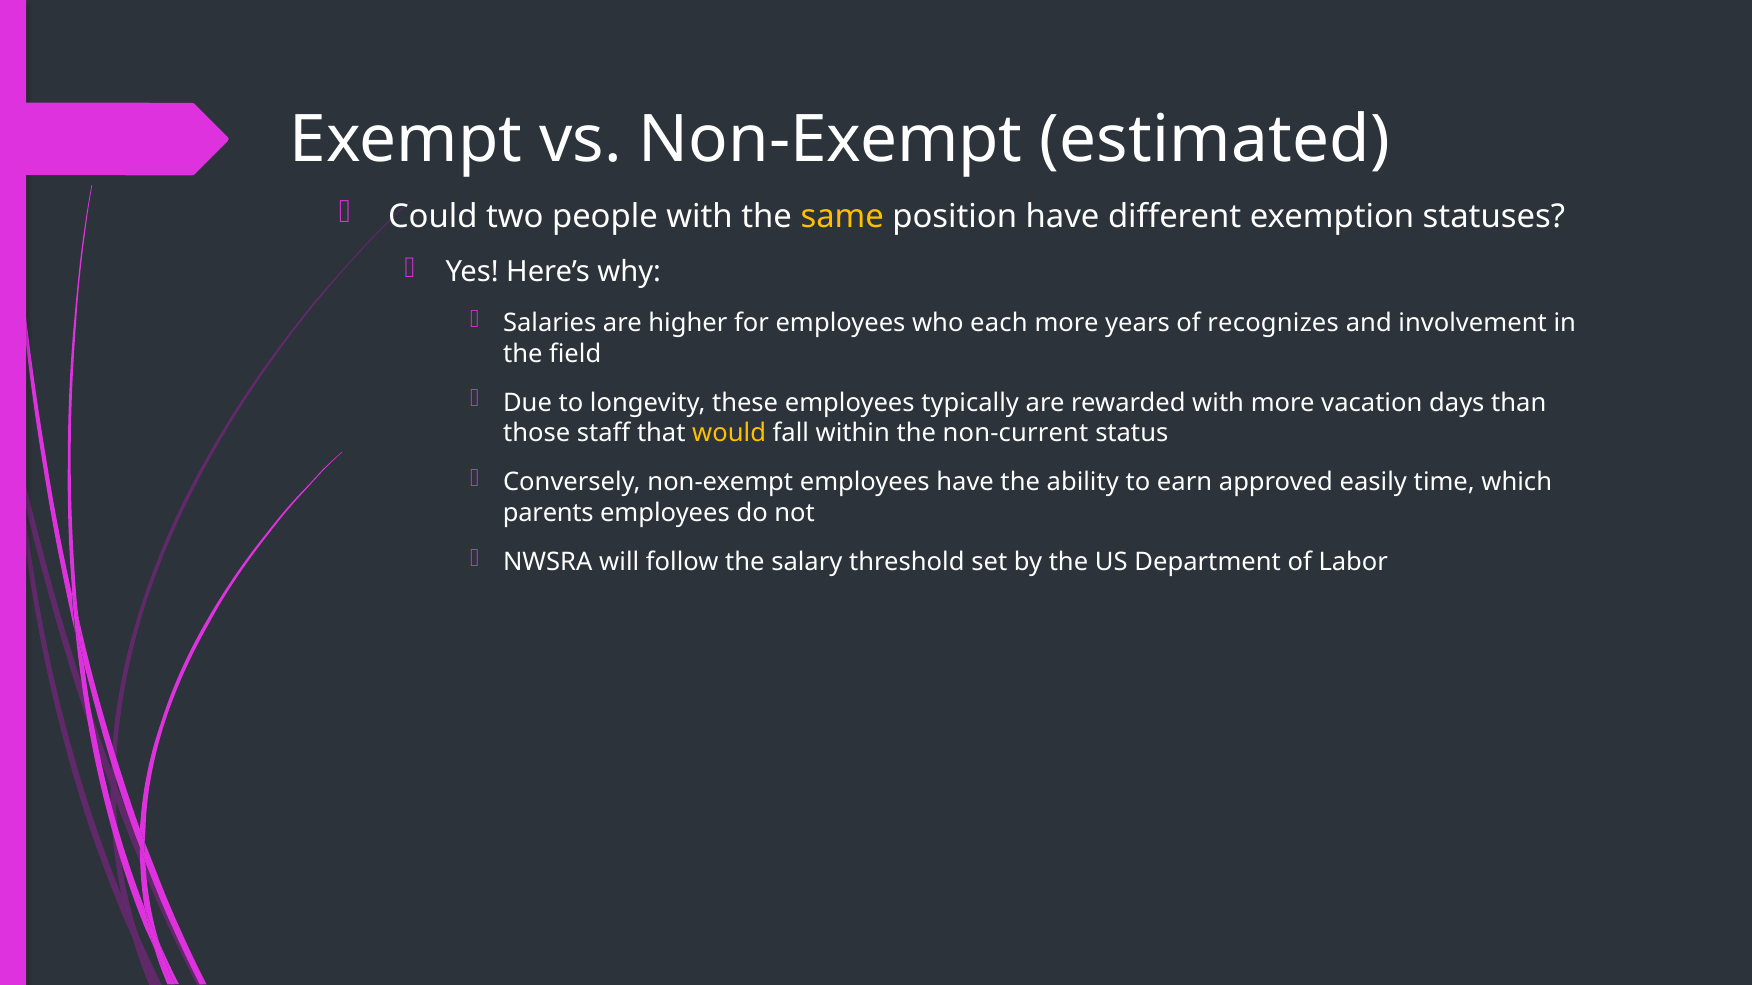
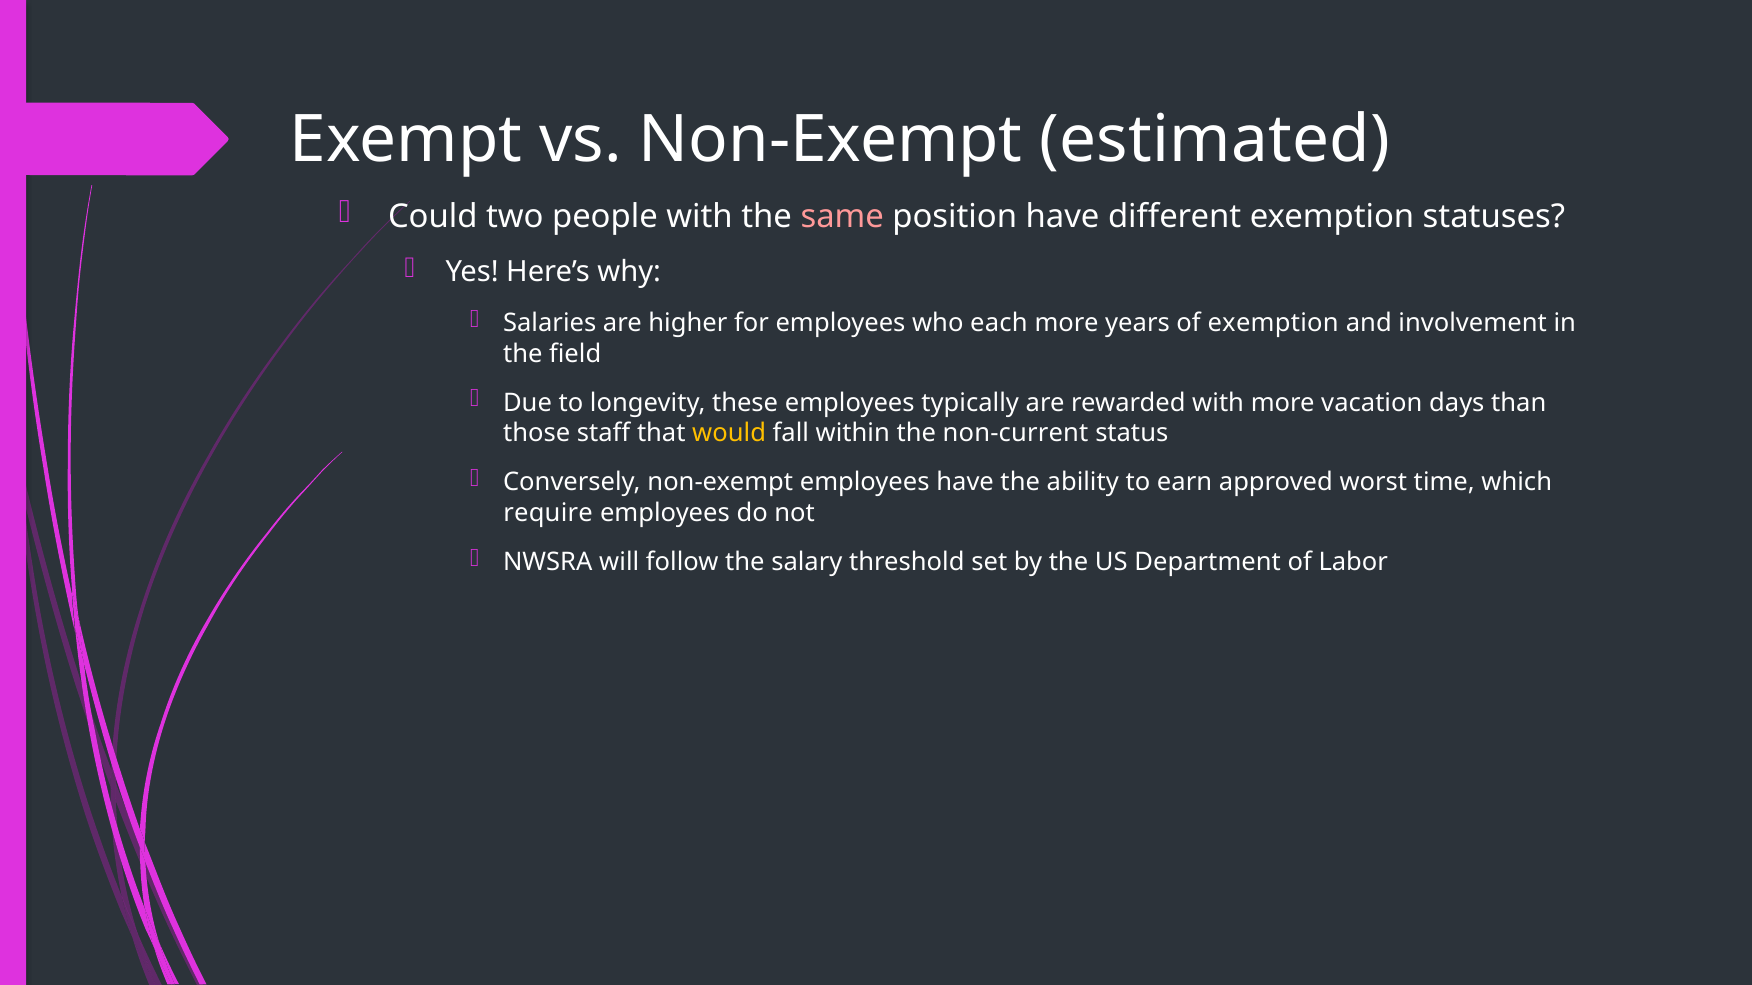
same colour: yellow -> pink
of recognizes: recognizes -> exemption
easily: easily -> worst
parents: parents -> require
